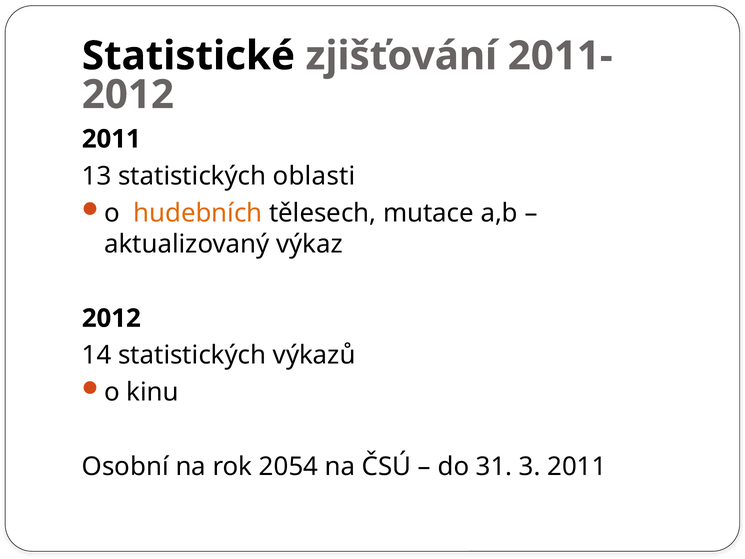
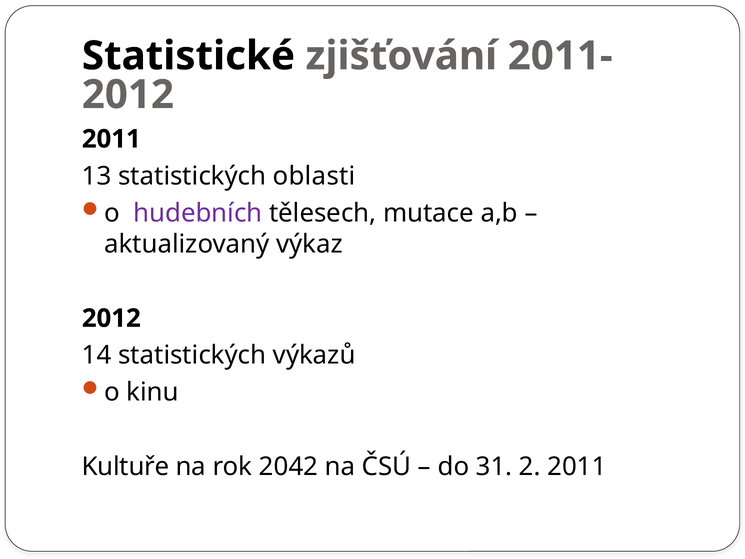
hudebních colour: orange -> purple
Osobní: Osobní -> Kultuře
2054: 2054 -> 2042
3: 3 -> 2
